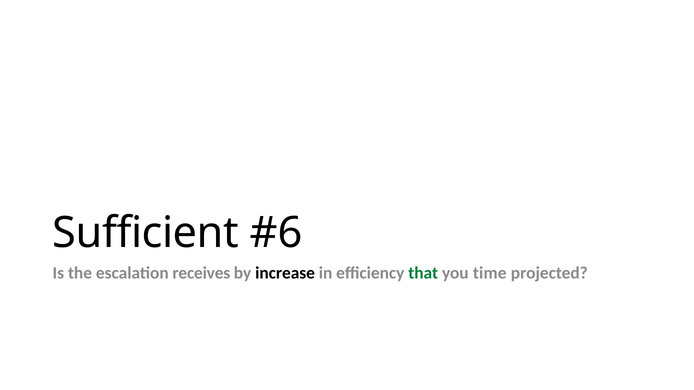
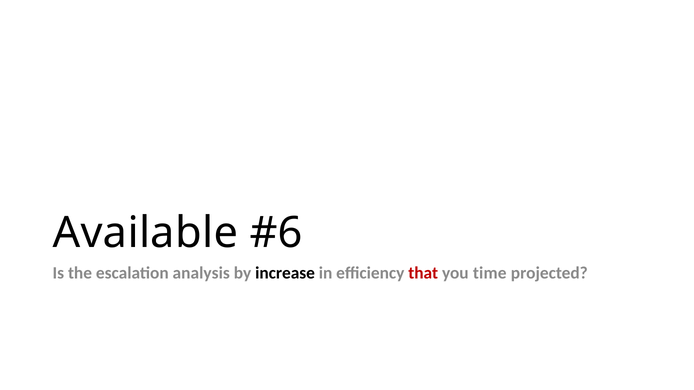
Sufficient: Sufficient -> Available
receives: receives -> analysis
that colour: green -> red
